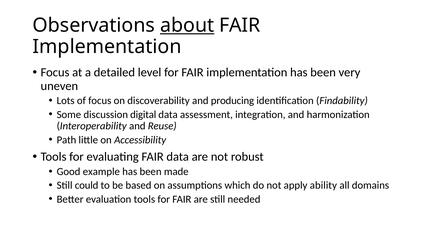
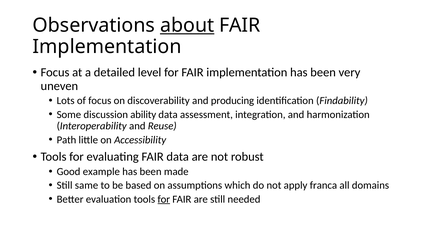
digital: digital -> ability
could: could -> same
ability: ability -> franca
for at (164, 199) underline: none -> present
